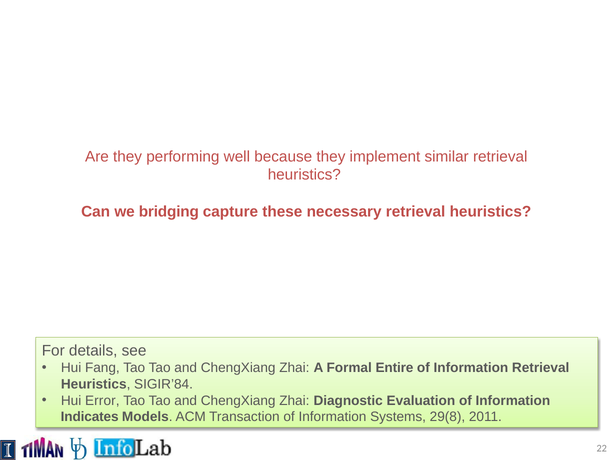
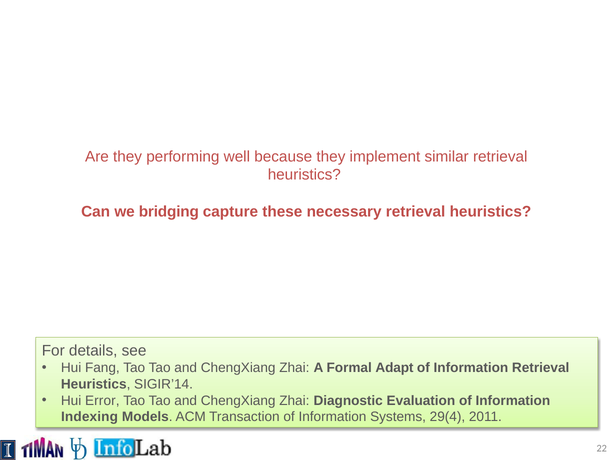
Entire: Entire -> Adapt
SIGIR’84: SIGIR’84 -> SIGIR’14
Indicates: Indicates -> Indexing
29(8: 29(8 -> 29(4
